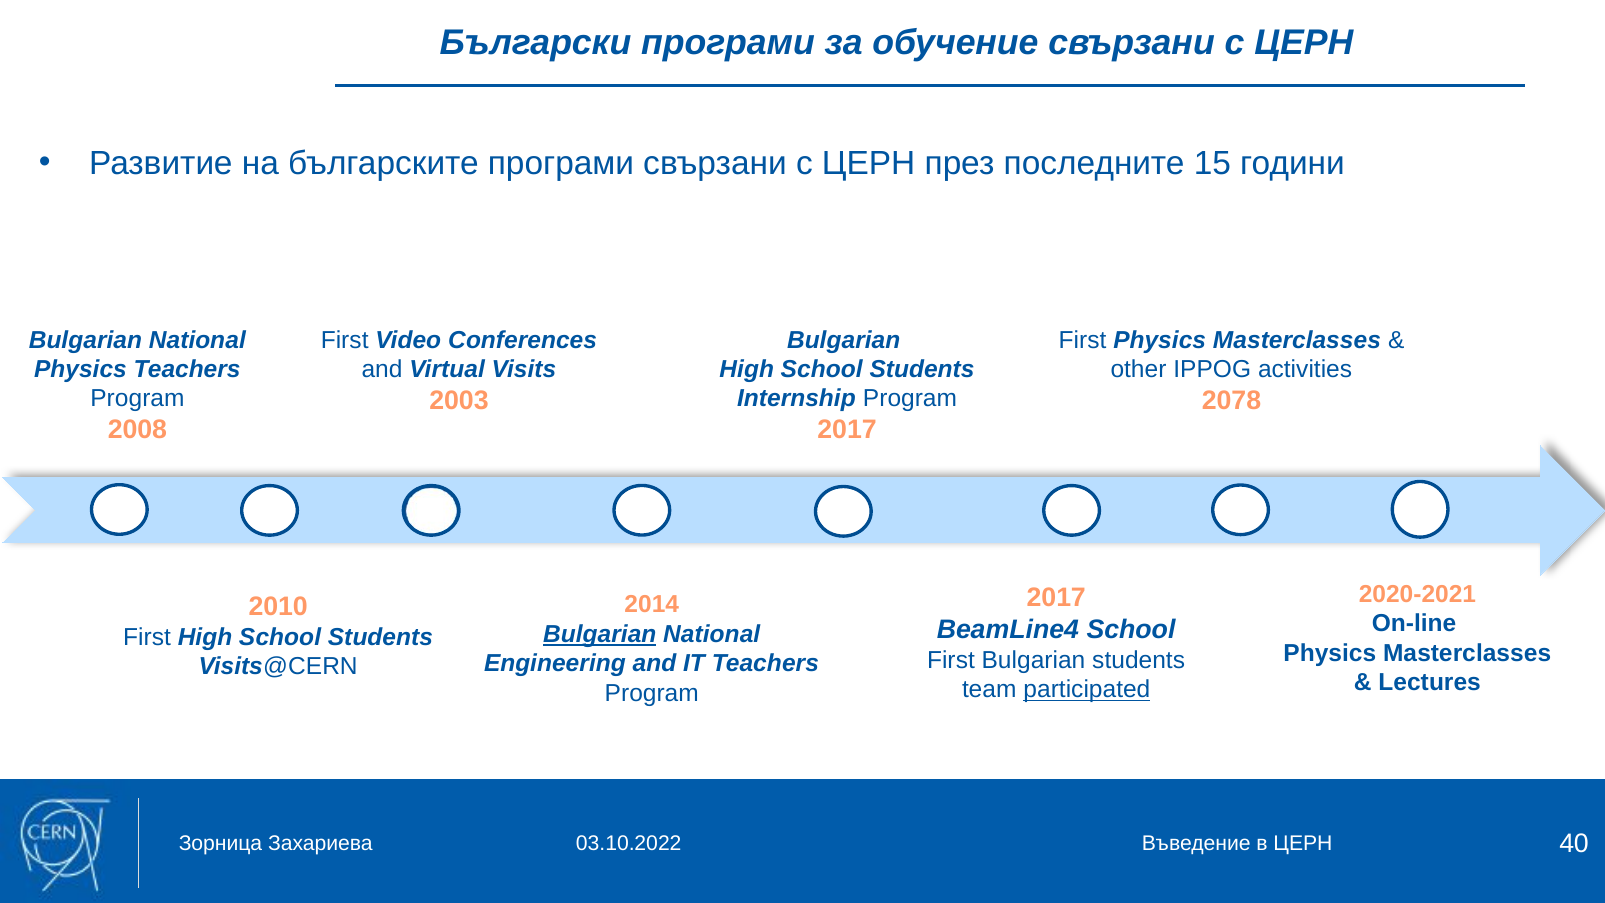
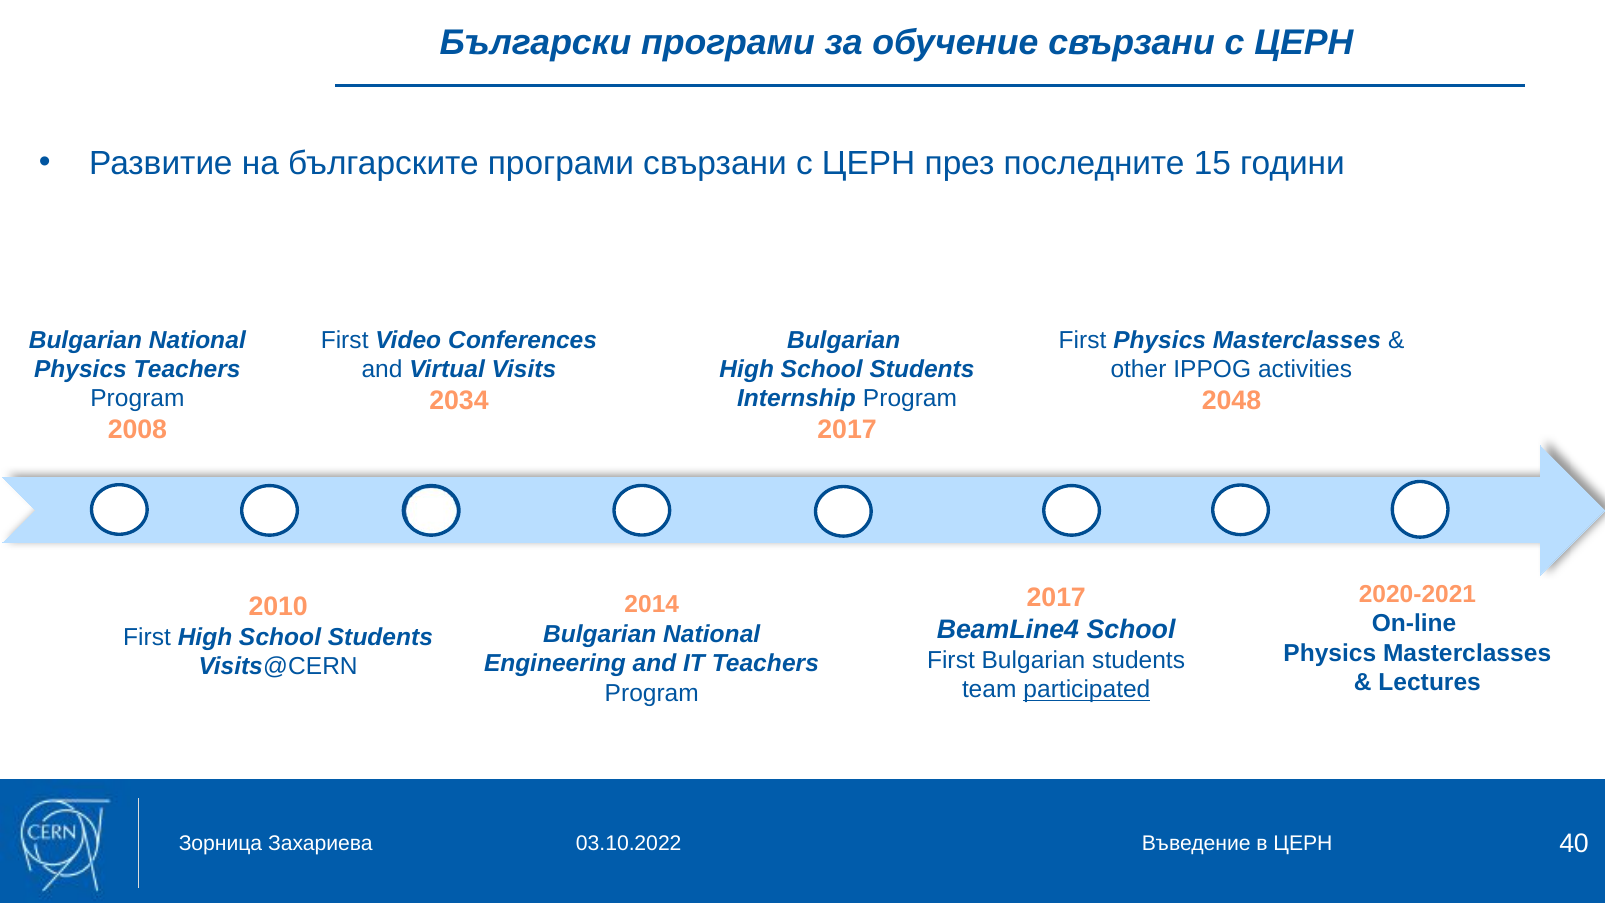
2003: 2003 -> 2034
2078: 2078 -> 2048
Bulgarian at (600, 634) underline: present -> none
